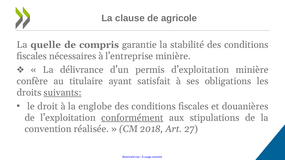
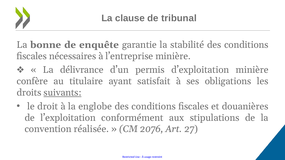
agricole: agricole -> tribunal
quelle: quelle -> bonne
compris: compris -> enquête
conformément underline: present -> none
2018: 2018 -> 2076
